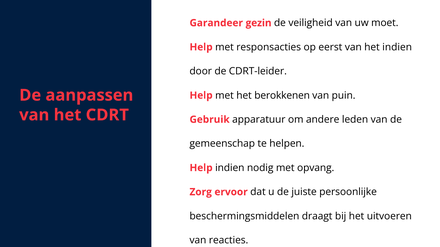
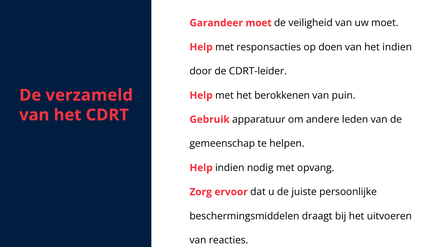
Garandeer gezin: gezin -> moet
eerst: eerst -> doen
aanpassen: aanpassen -> verzameld
